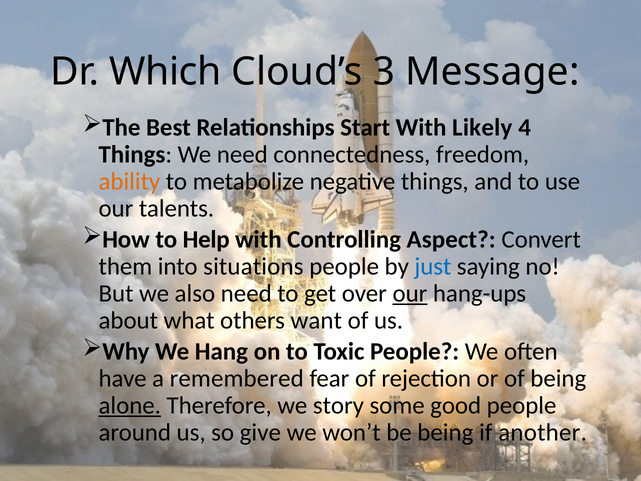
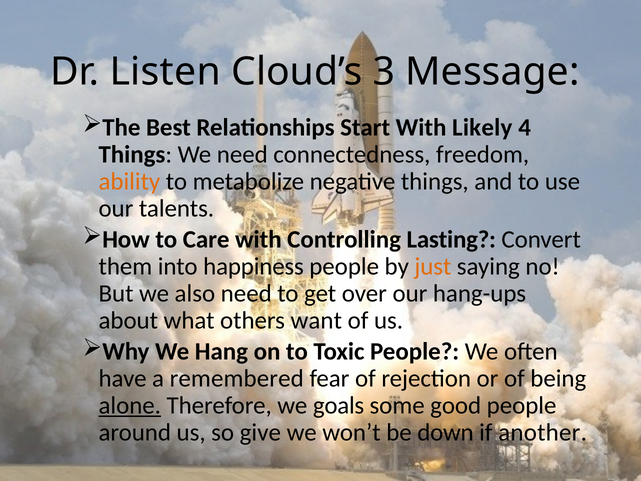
Which: Which -> Listen
Help: Help -> Care
Aspect: Aspect -> Lasting
situations: situations -> happiness
just colour: blue -> orange
our at (410, 293) underline: present -> none
story: story -> goals
be being: being -> down
